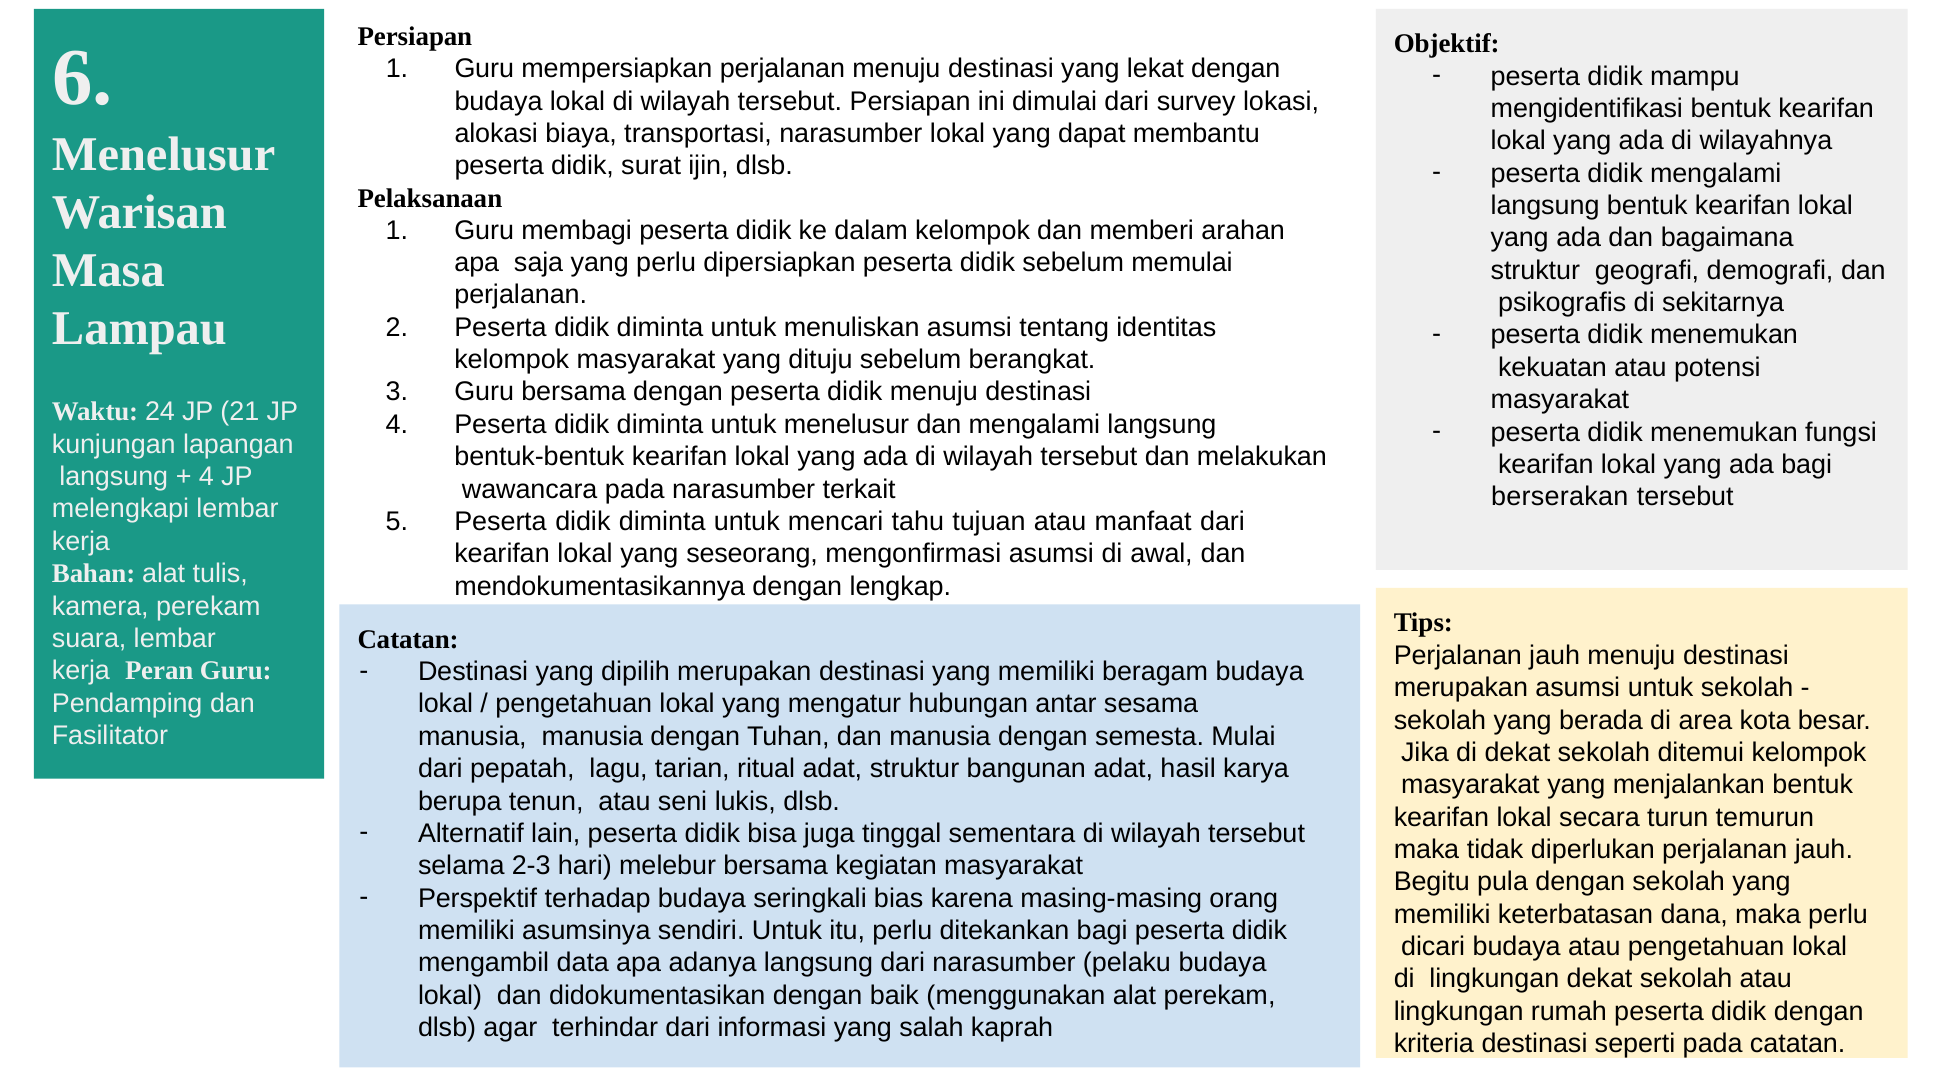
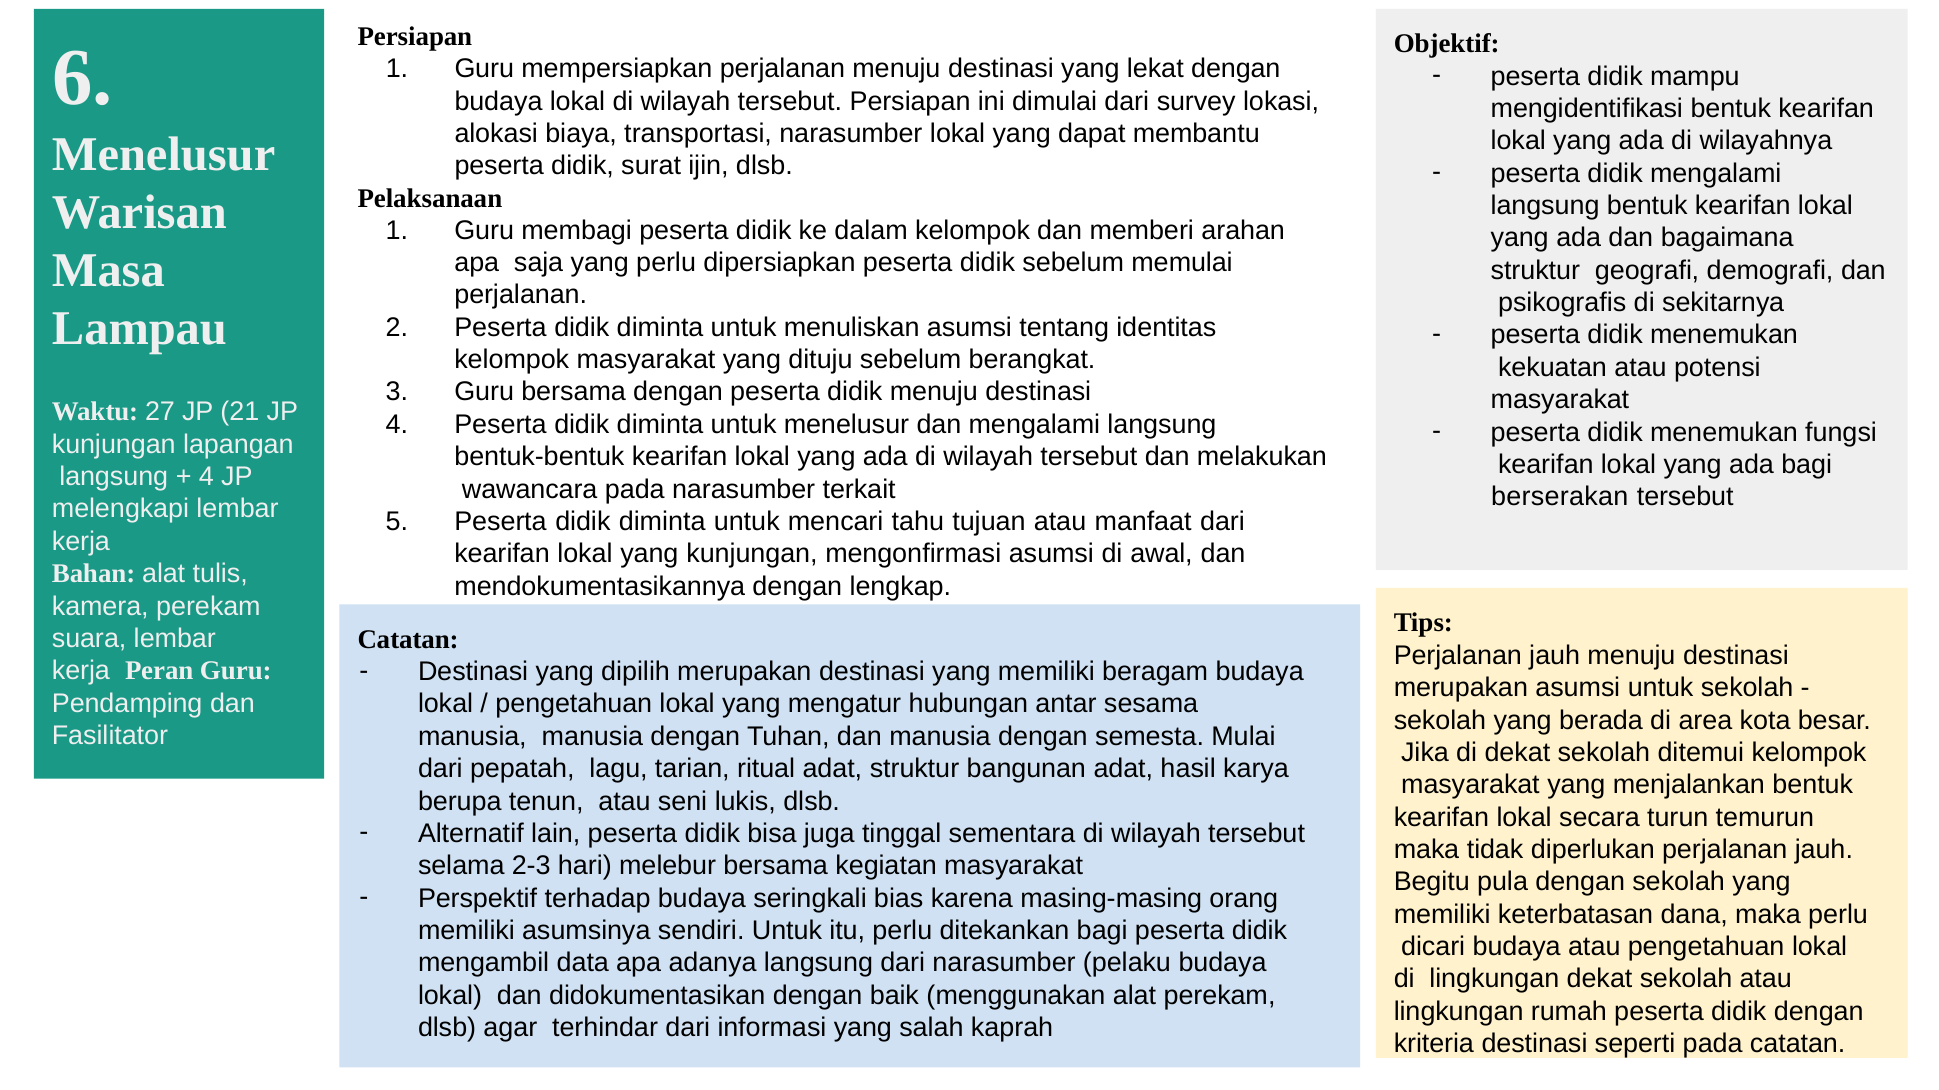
24: 24 -> 27
yang seseorang: seseorang -> kunjungan
